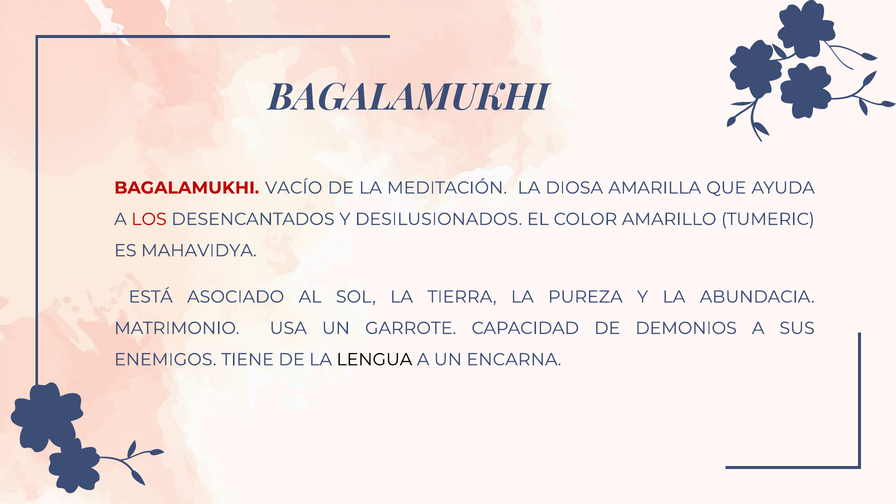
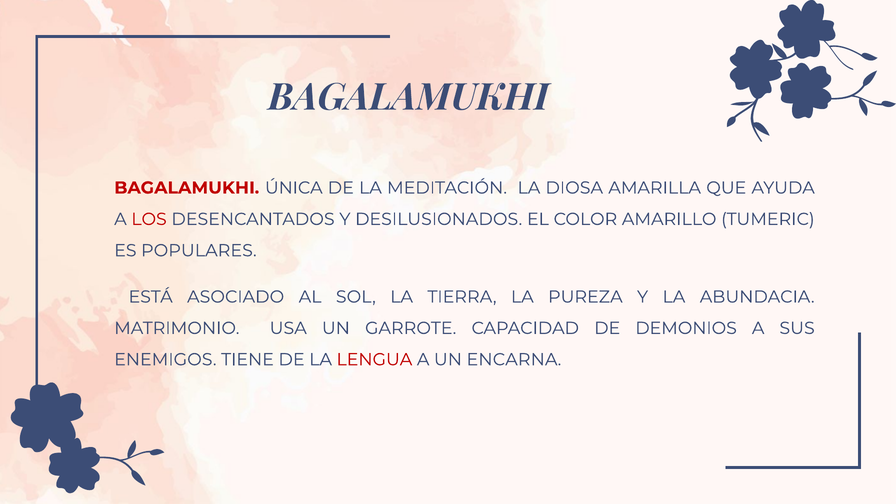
VACÍO: VACÍO -> ÚNICA
MAHAVIDYA: MAHAVIDYA -> POPULARES
LENGUA colour: black -> red
